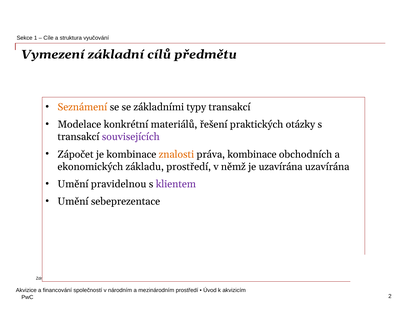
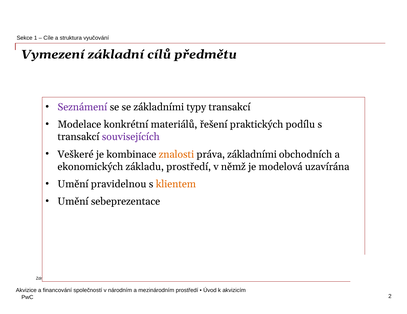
Seznámení colour: orange -> purple
otázky: otázky -> podílu
Zápočet: Zápočet -> Veškeré
práva kombinace: kombinace -> základními
je uzavírána: uzavírána -> modelová
klientem colour: purple -> orange
